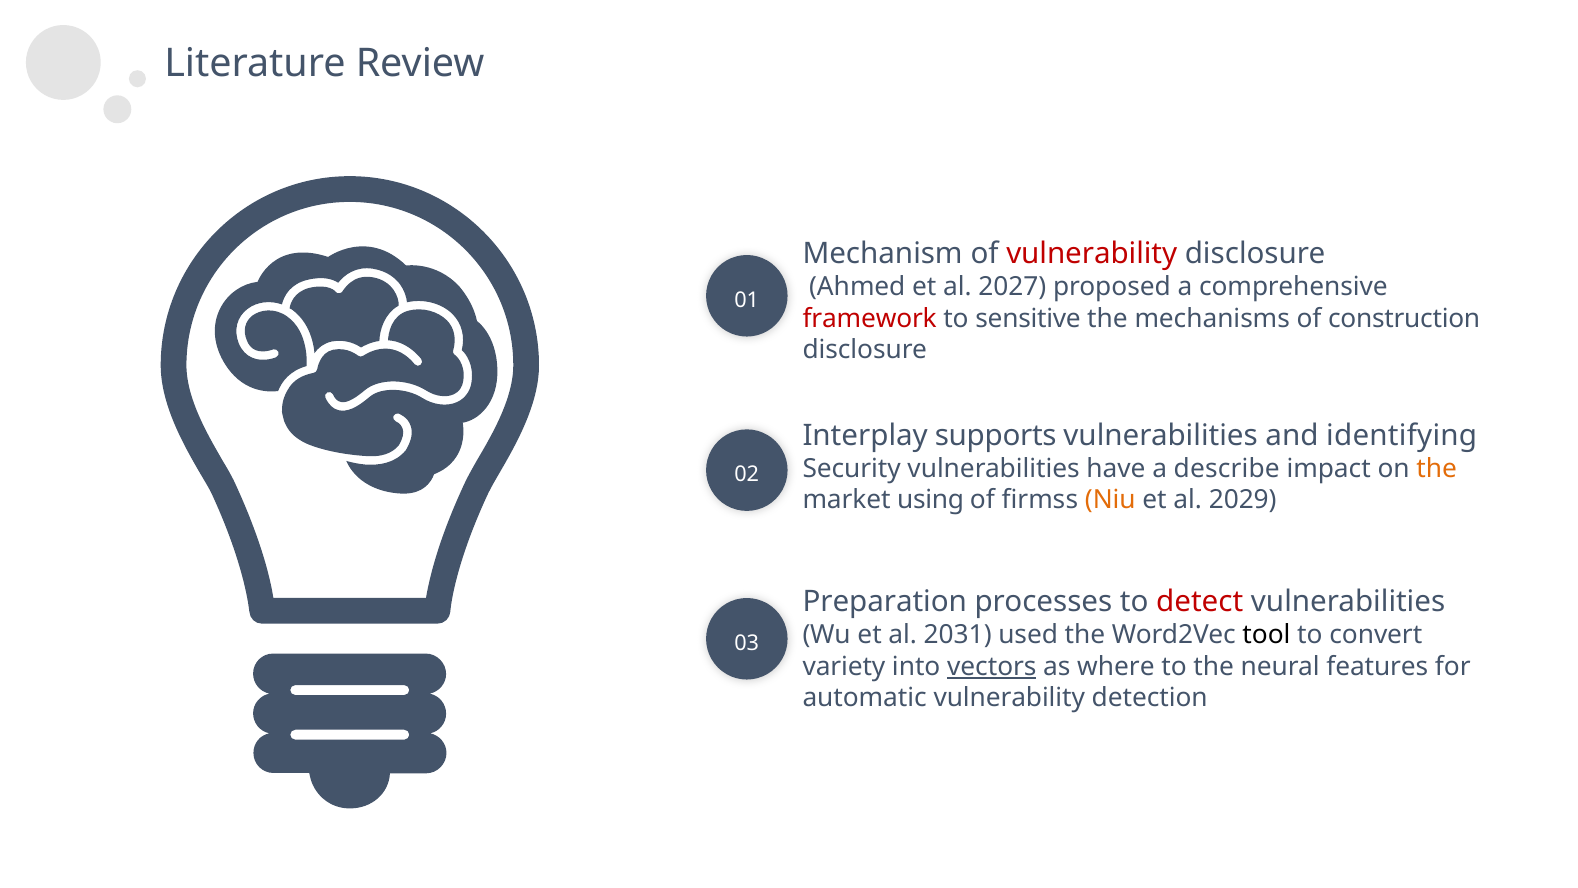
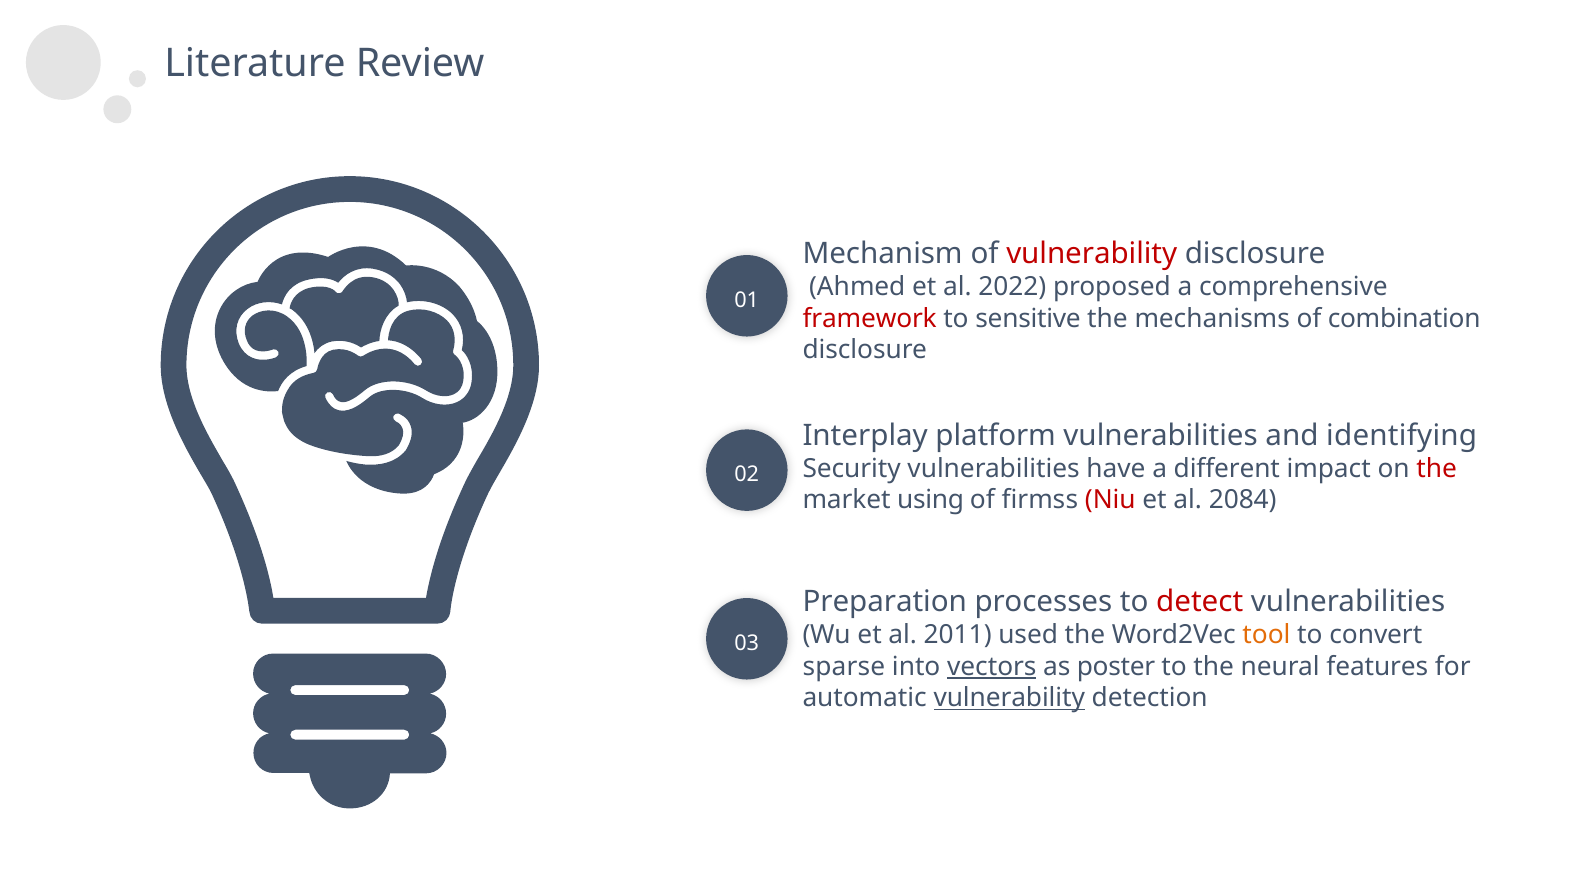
2027: 2027 -> 2022
construction: construction -> combination
supports: supports -> platform
describe: describe -> different
the at (1437, 468) colour: orange -> red
Niu colour: orange -> red
2029: 2029 -> 2084
2031: 2031 -> 2011
tool colour: black -> orange
variety: variety -> sparse
where: where -> poster
vulnerability at (1009, 698) underline: none -> present
